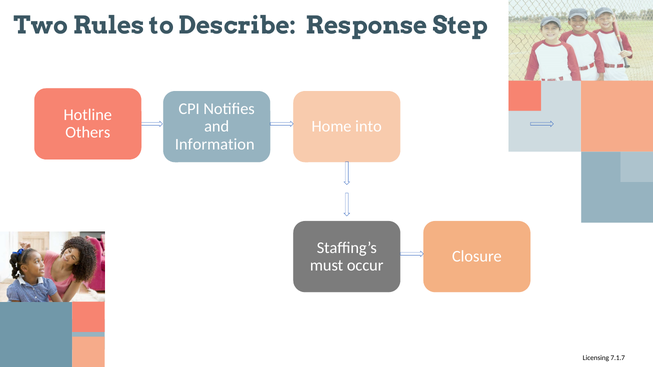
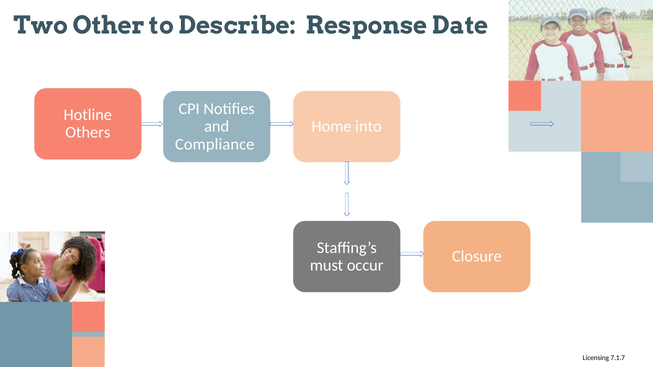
Rules: Rules -> Other
Step: Step -> Date
Information: Information -> Compliance
